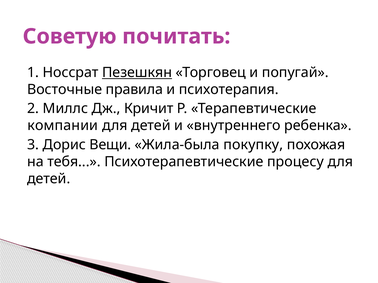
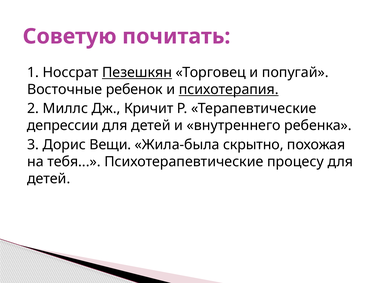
правила: правила -> ребенок
психотерапия underline: none -> present
компании: компании -> депрессии
покупку: покупку -> скрытно
